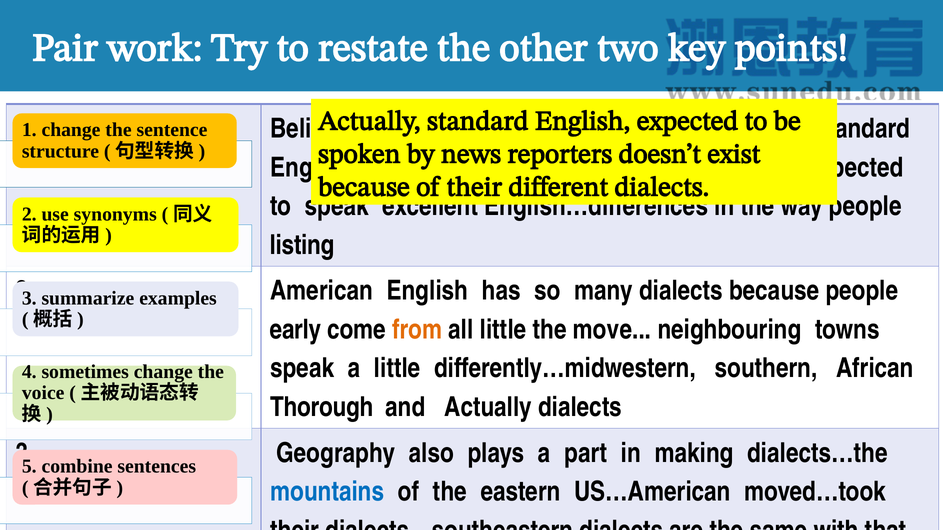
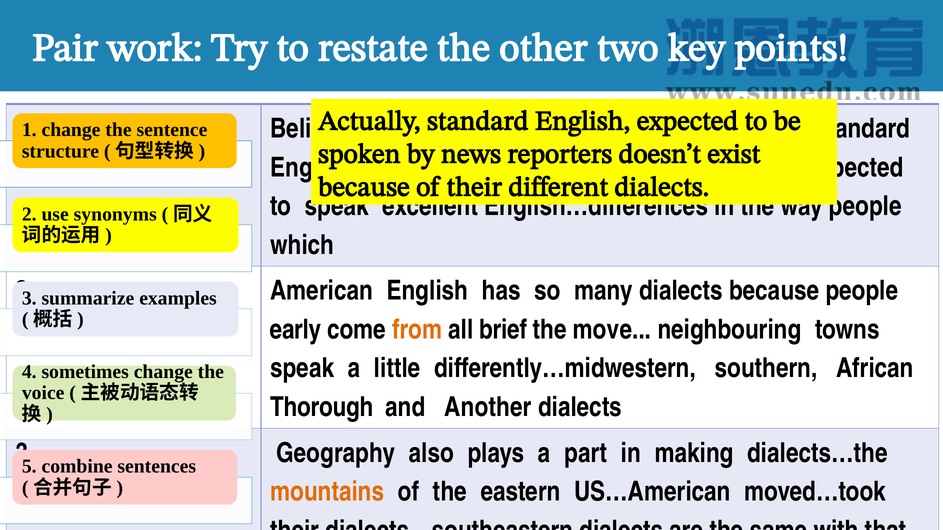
listing: listing -> which
all little: little -> brief
and Actually: Actually -> Another
mountains colour: blue -> orange
